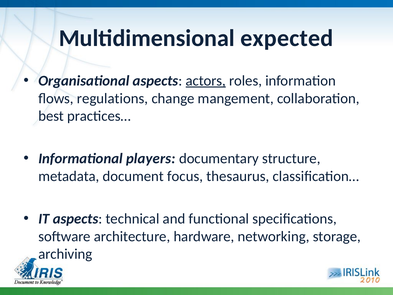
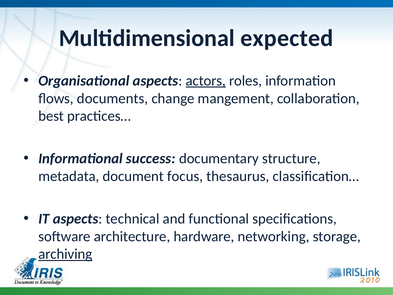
regulations: regulations -> documents
players: players -> success
archiving underline: none -> present
